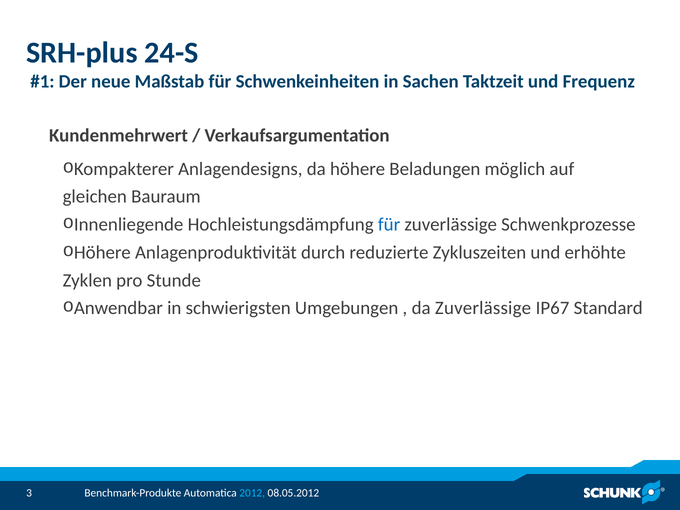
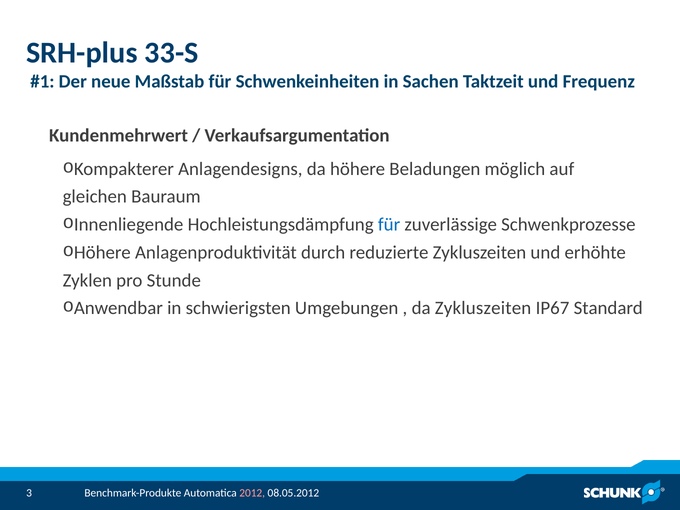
24-S: 24-S -> 33-S
da Zuverlässige: Zuverlässige -> Zykluszeiten
2012 colour: light blue -> pink
